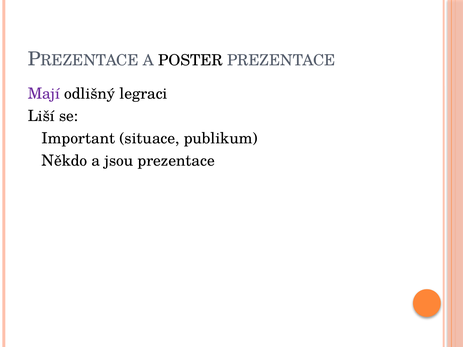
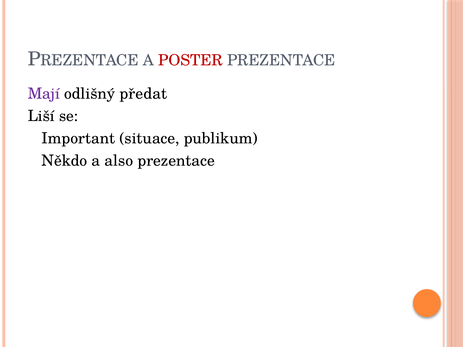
POSTER colour: black -> red
legraci: legraci -> předat
jsou: jsou -> also
